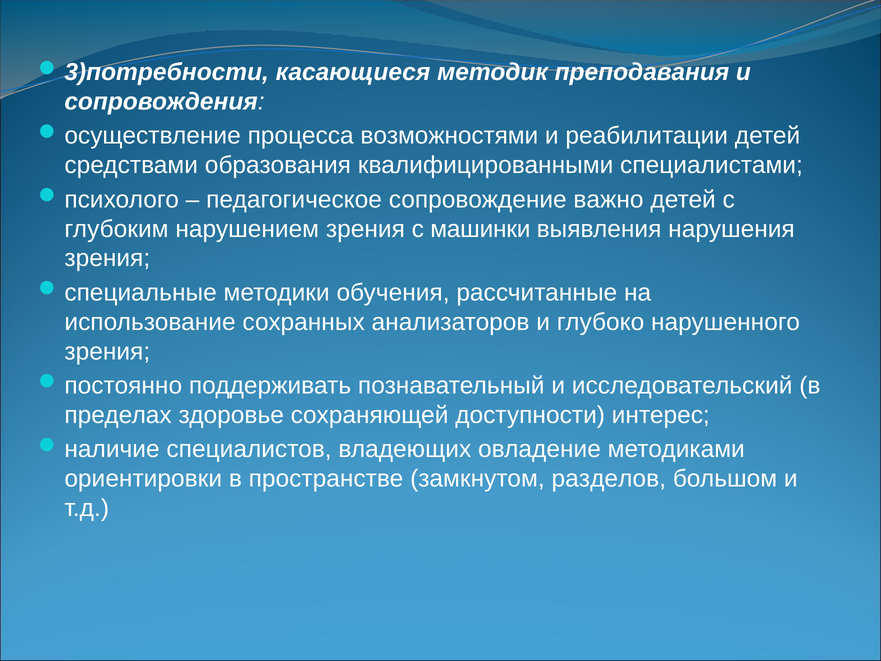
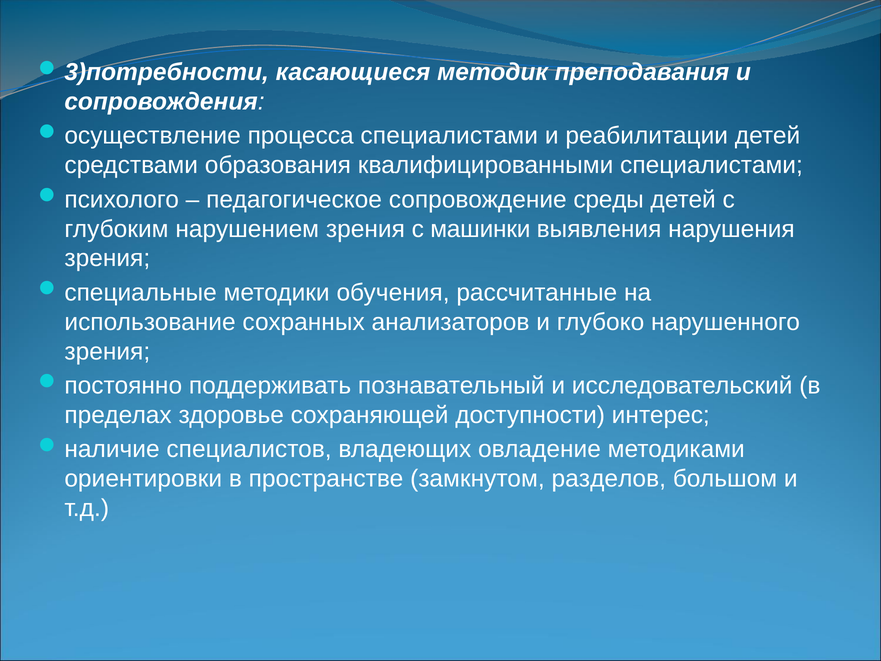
процесса возможностями: возможностями -> специалистами
важно: важно -> среды
